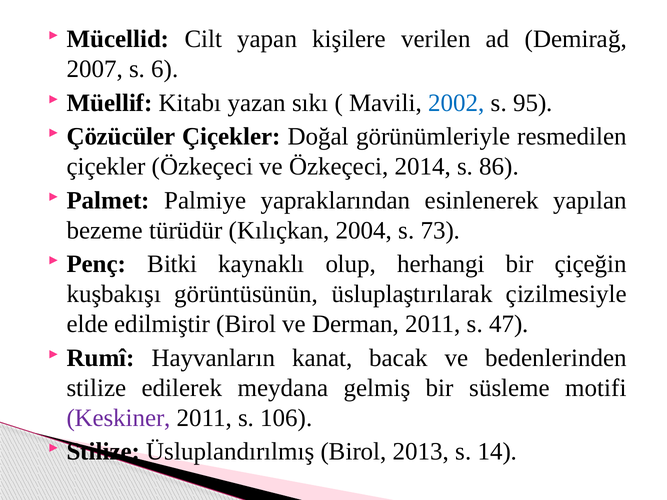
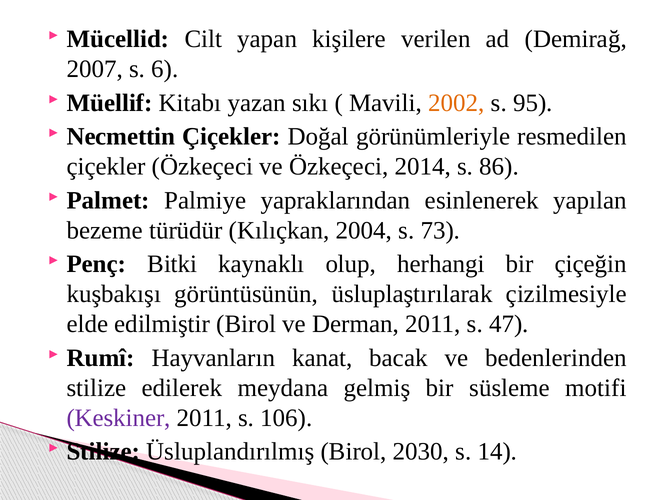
2002 colour: blue -> orange
Çözücüler: Çözücüler -> Necmettin
2013: 2013 -> 2030
